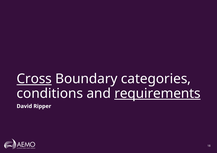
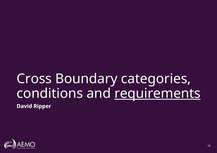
Cross underline: present -> none
